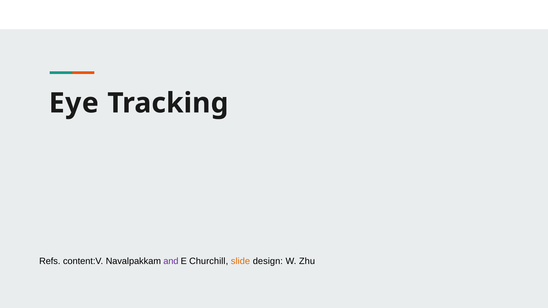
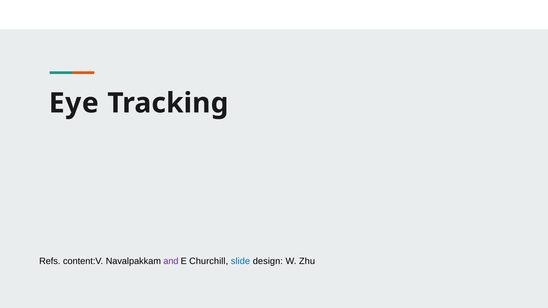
slide colour: orange -> blue
